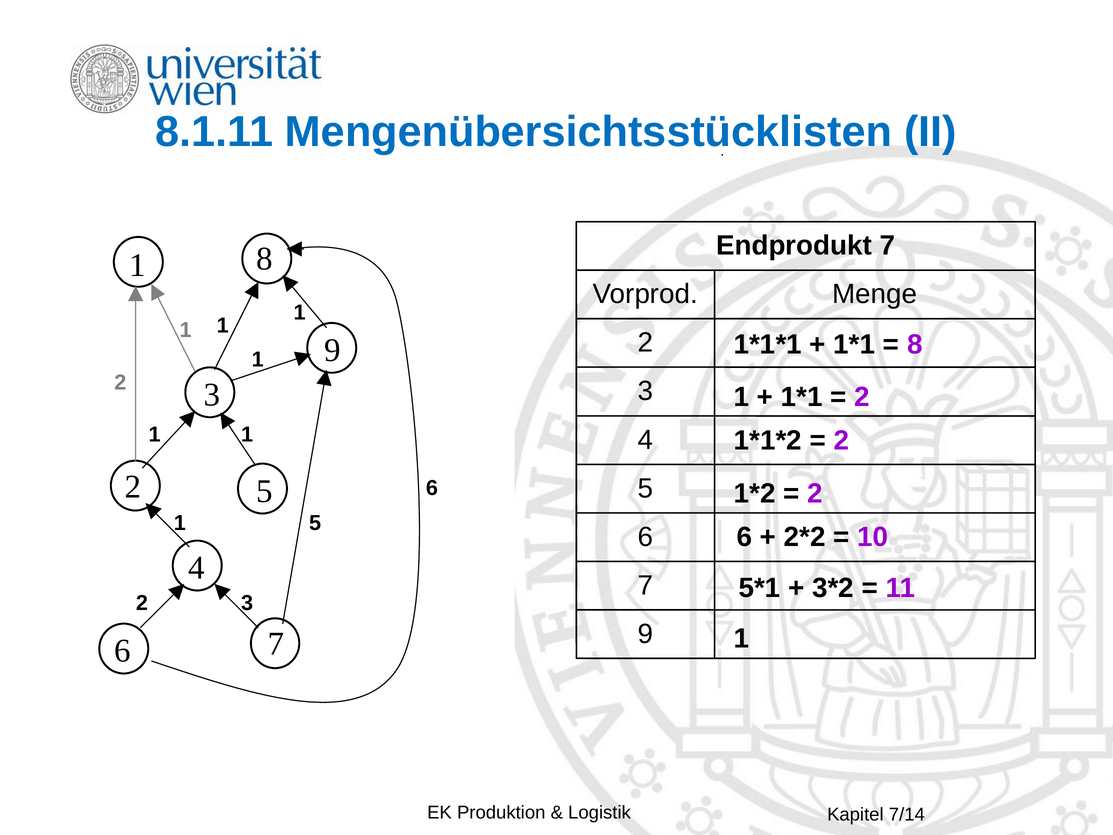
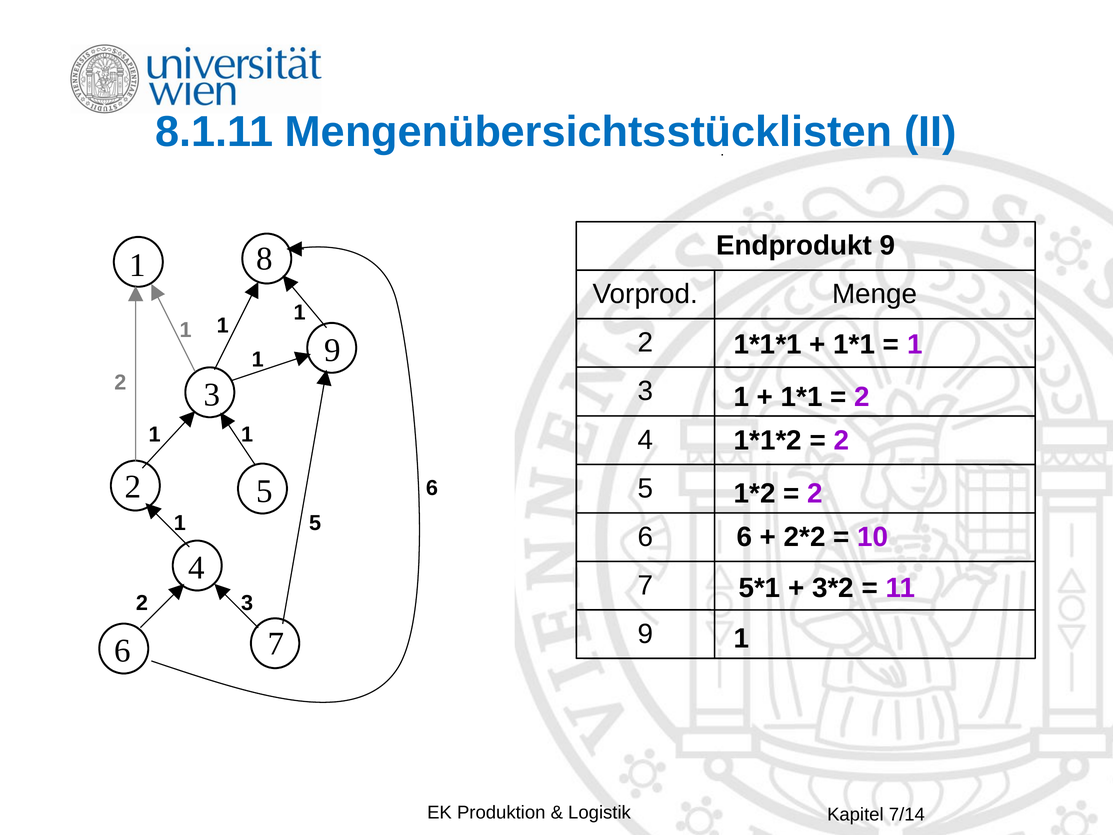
Endprodukt 7: 7 -> 9
8 at (915, 344): 8 -> 1
